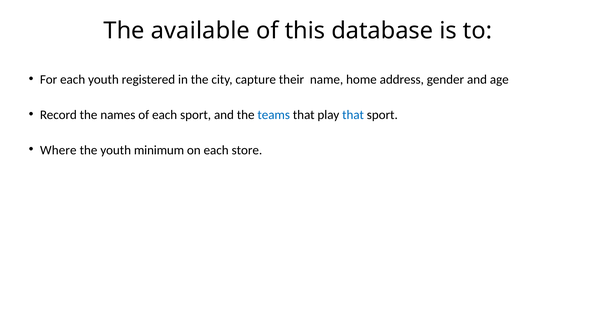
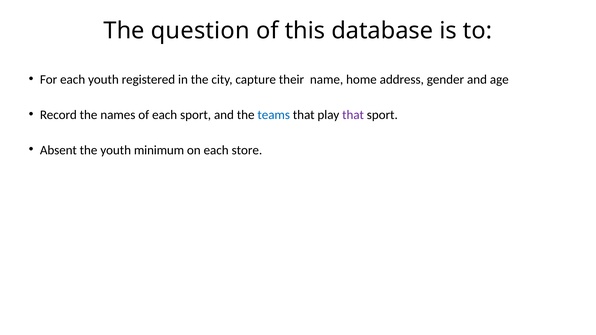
available: available -> question
that at (353, 115) colour: blue -> purple
Where: Where -> Absent
